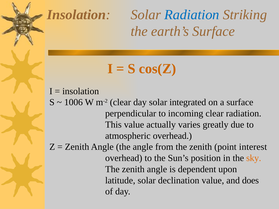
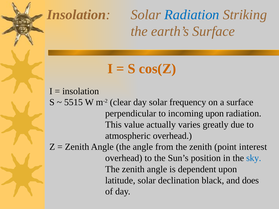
1006: 1006 -> 5515
integrated: integrated -> frequency
incoming clear: clear -> upon
sky colour: orange -> blue
declination value: value -> black
